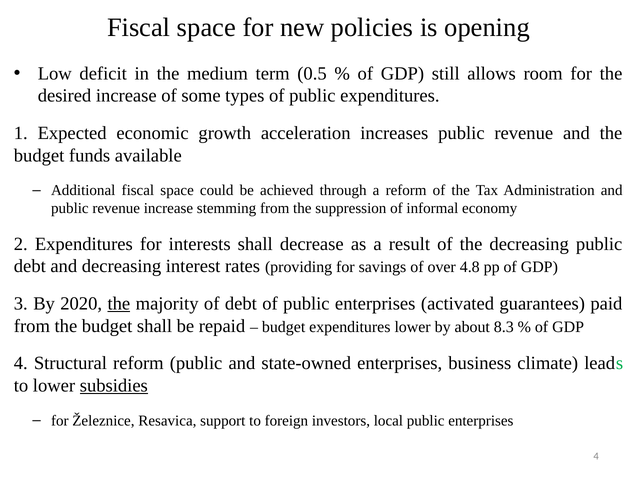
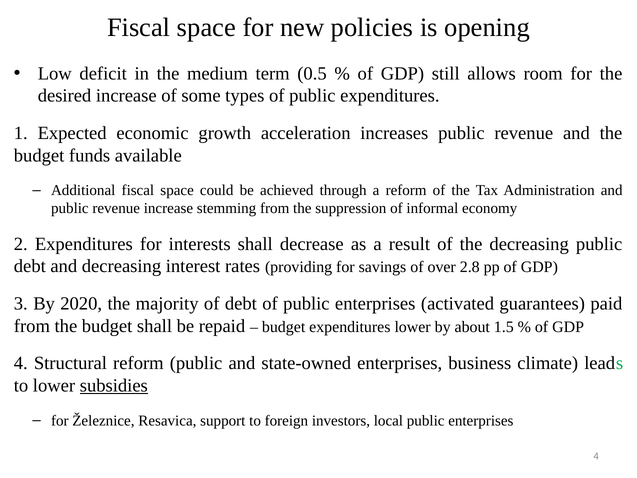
4.8: 4.8 -> 2.8
the at (119, 303) underline: present -> none
8.3: 8.3 -> 1.5
